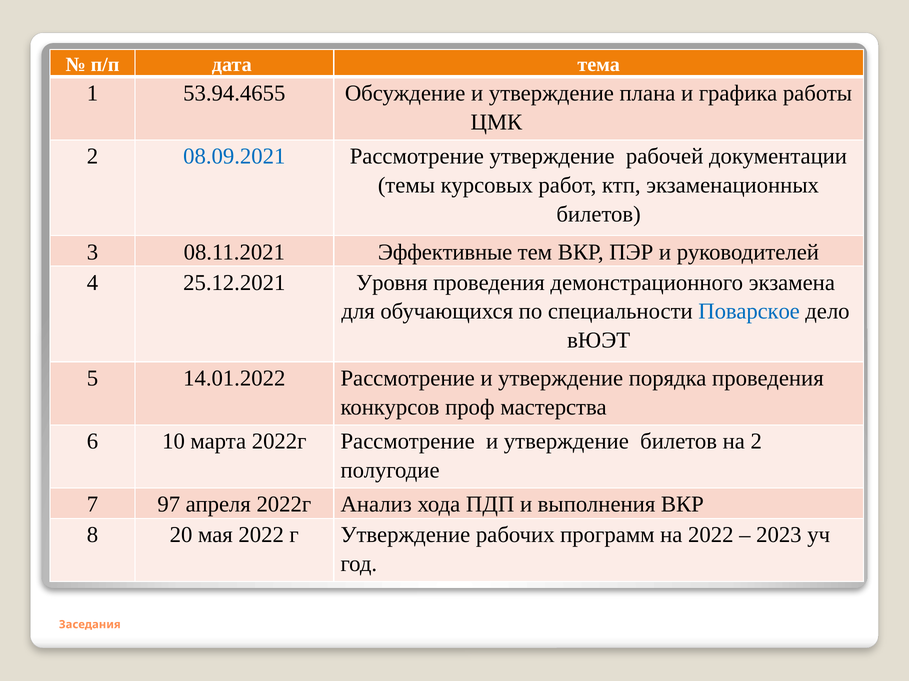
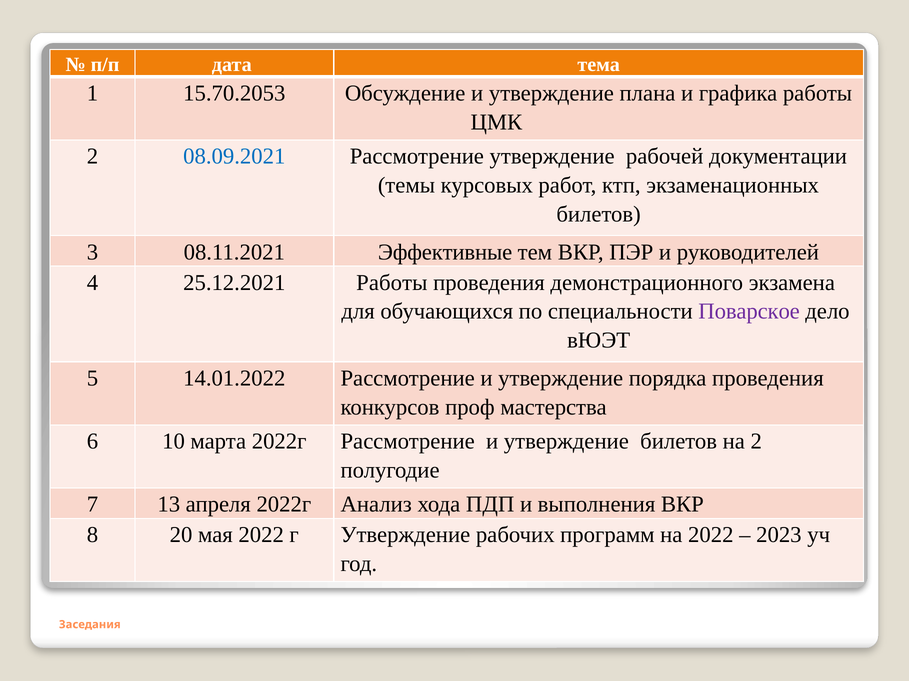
53.94.4655: 53.94.4655 -> 15.70.2053
25.12.2021 Уровня: Уровня -> Работы
Поварское colour: blue -> purple
97: 97 -> 13
